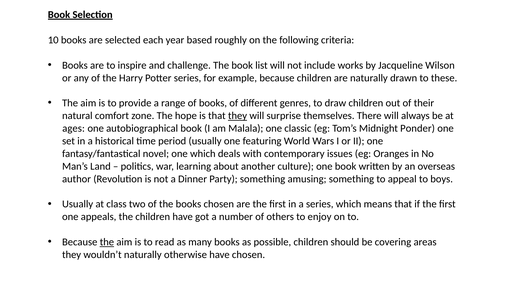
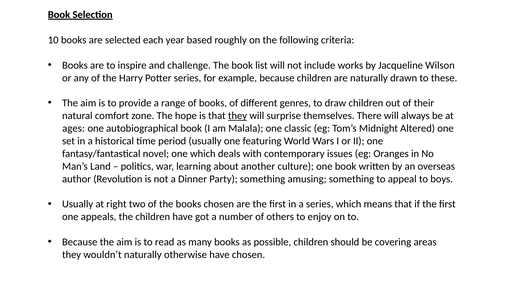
Ponder: Ponder -> Altered
class: class -> right
the at (107, 242) underline: present -> none
